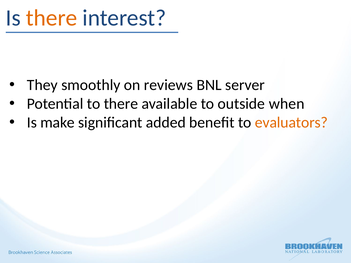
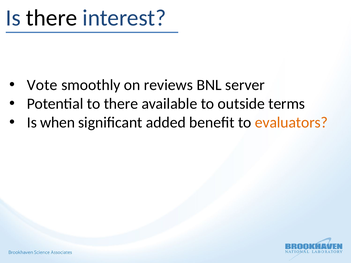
there at (52, 18) colour: orange -> black
They: They -> Vote
when: when -> terms
make: make -> when
